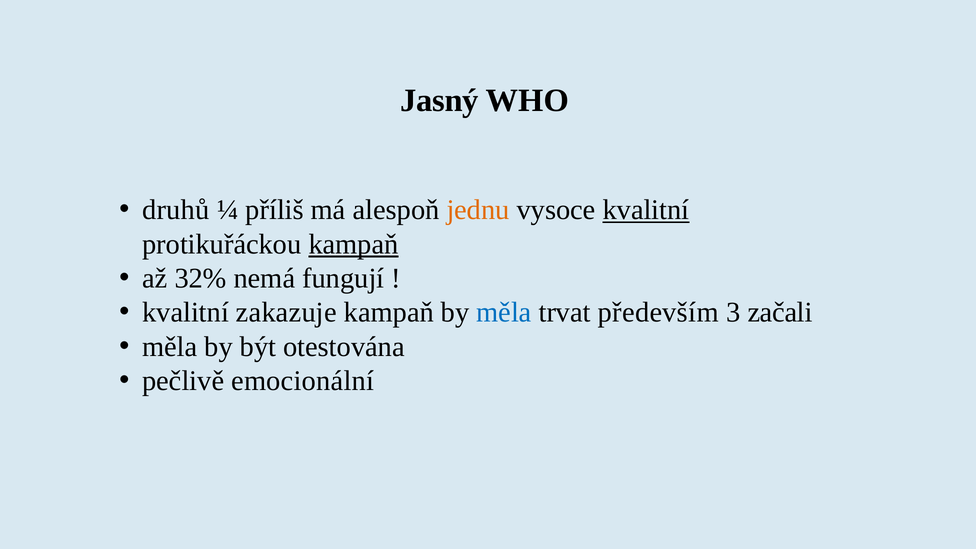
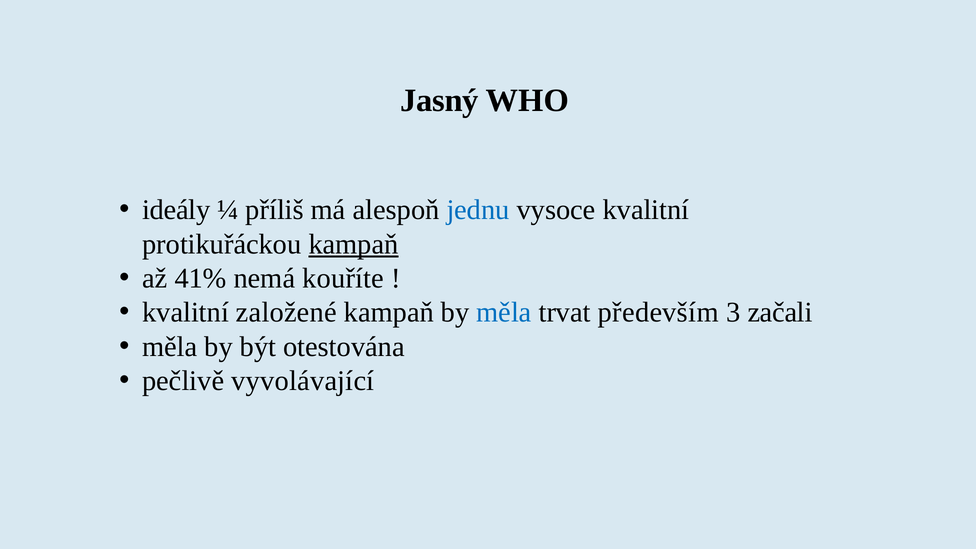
druhů: druhů -> ideály
jednu colour: orange -> blue
kvalitní at (646, 210) underline: present -> none
32%: 32% -> 41%
fungují: fungují -> kouříte
zakazuje: zakazuje -> založené
emocionální: emocionální -> vyvolávající
